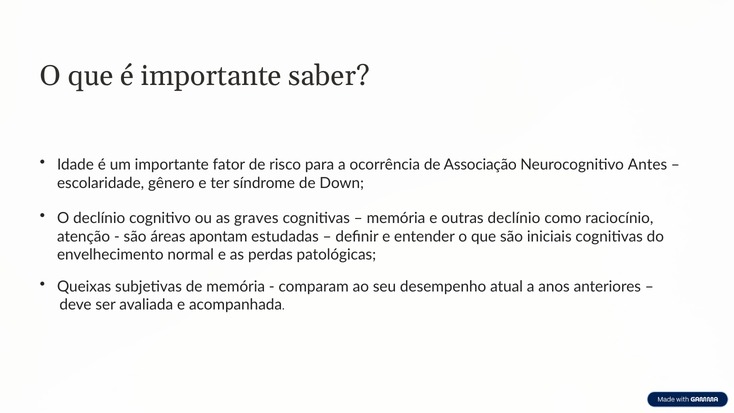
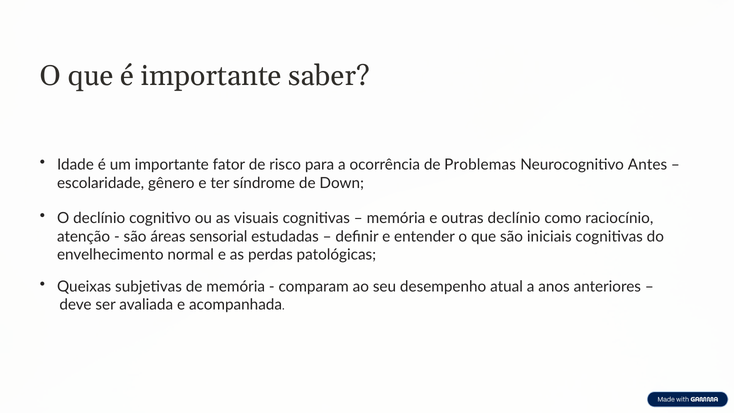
Associação: Associação -> Problemas
graves: graves -> visuais
apontam: apontam -> sensorial
